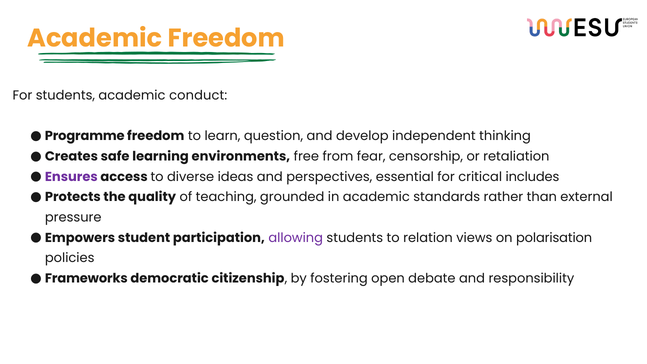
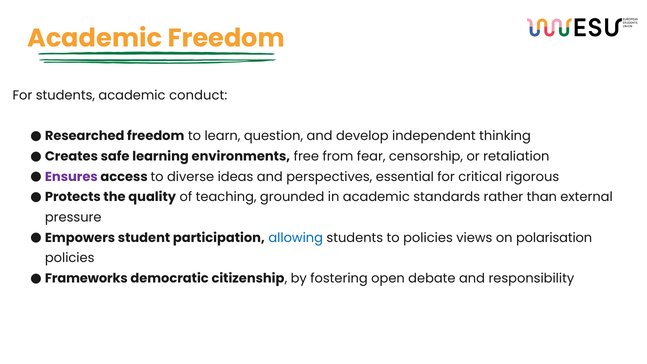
Programme: Programme -> Researched
includes: includes -> rigorous
allowing colour: purple -> blue
to relation: relation -> policies
